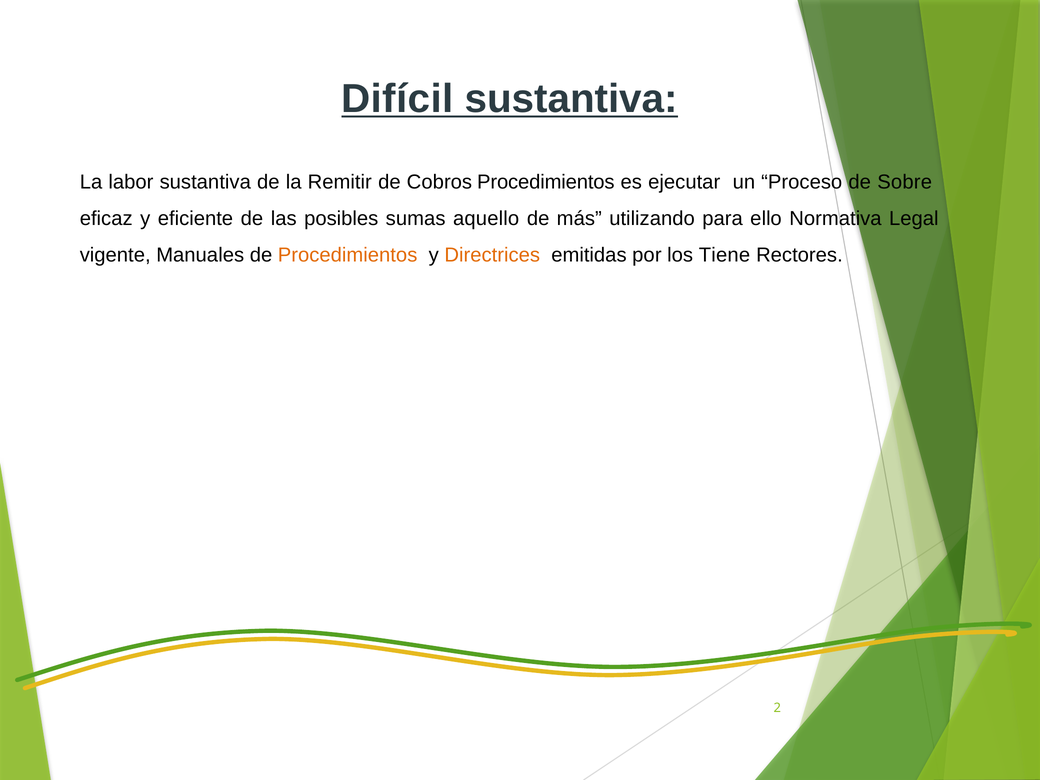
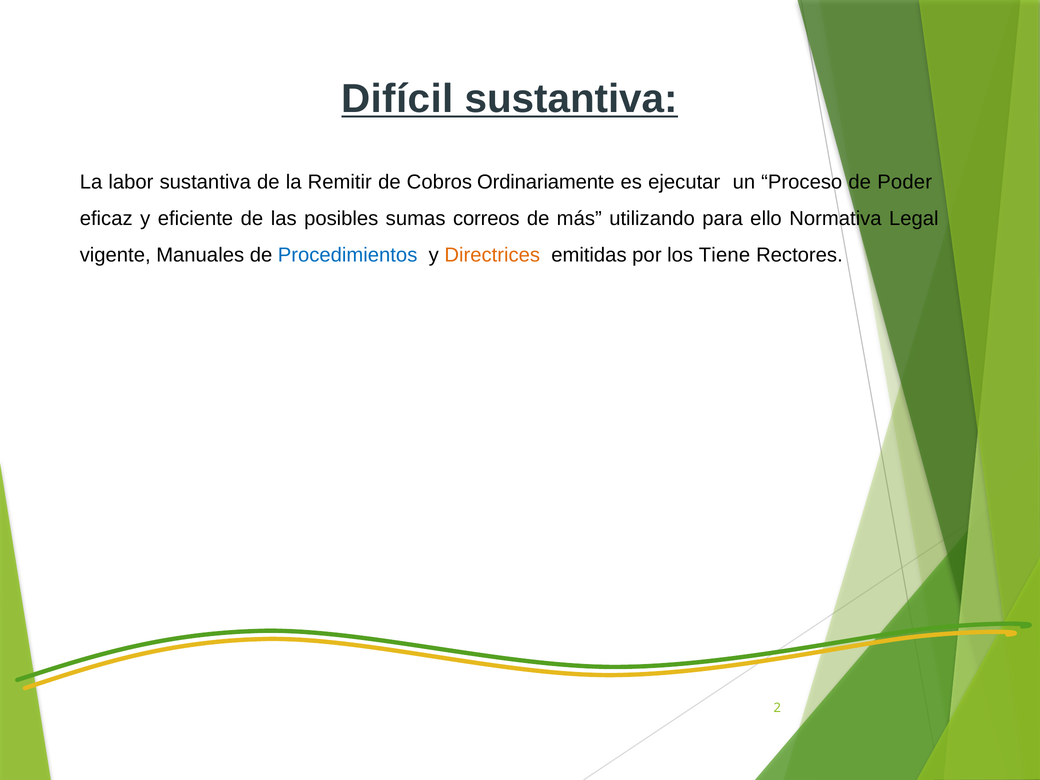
Cobros Procedimientos: Procedimientos -> Ordinariamente
Sobre: Sobre -> Poder
aquello: aquello -> correos
Procedimientos at (348, 255) colour: orange -> blue
